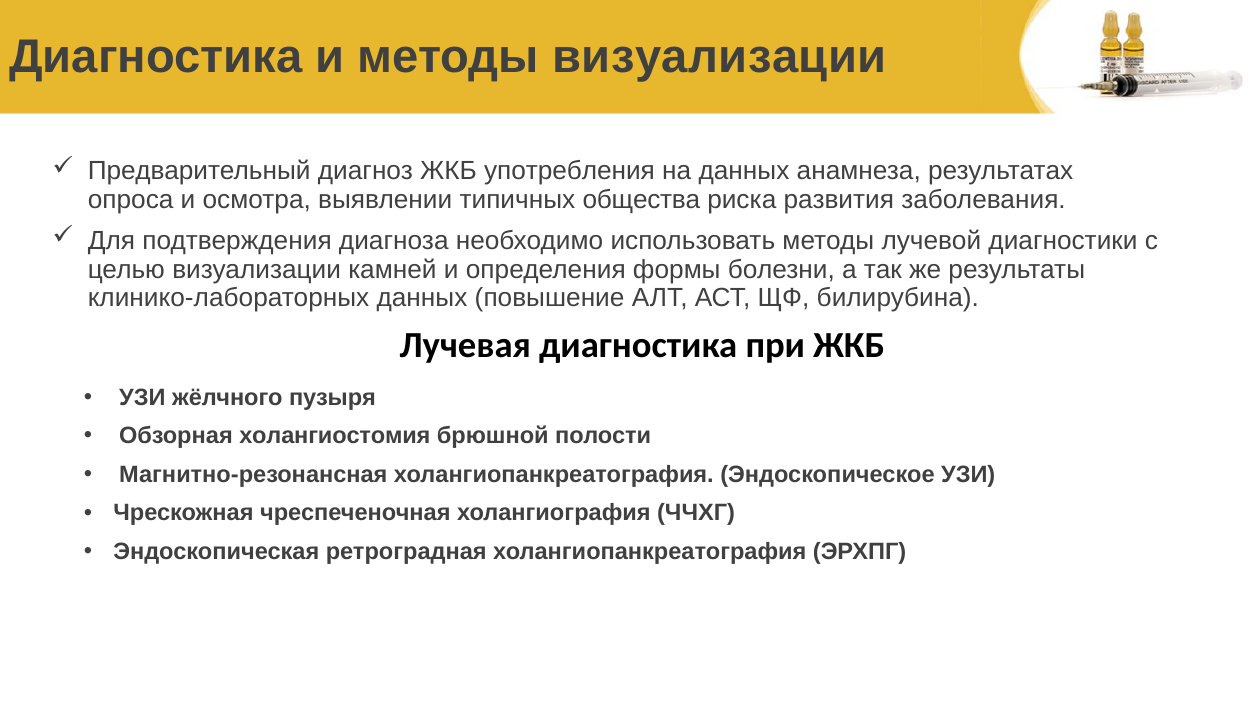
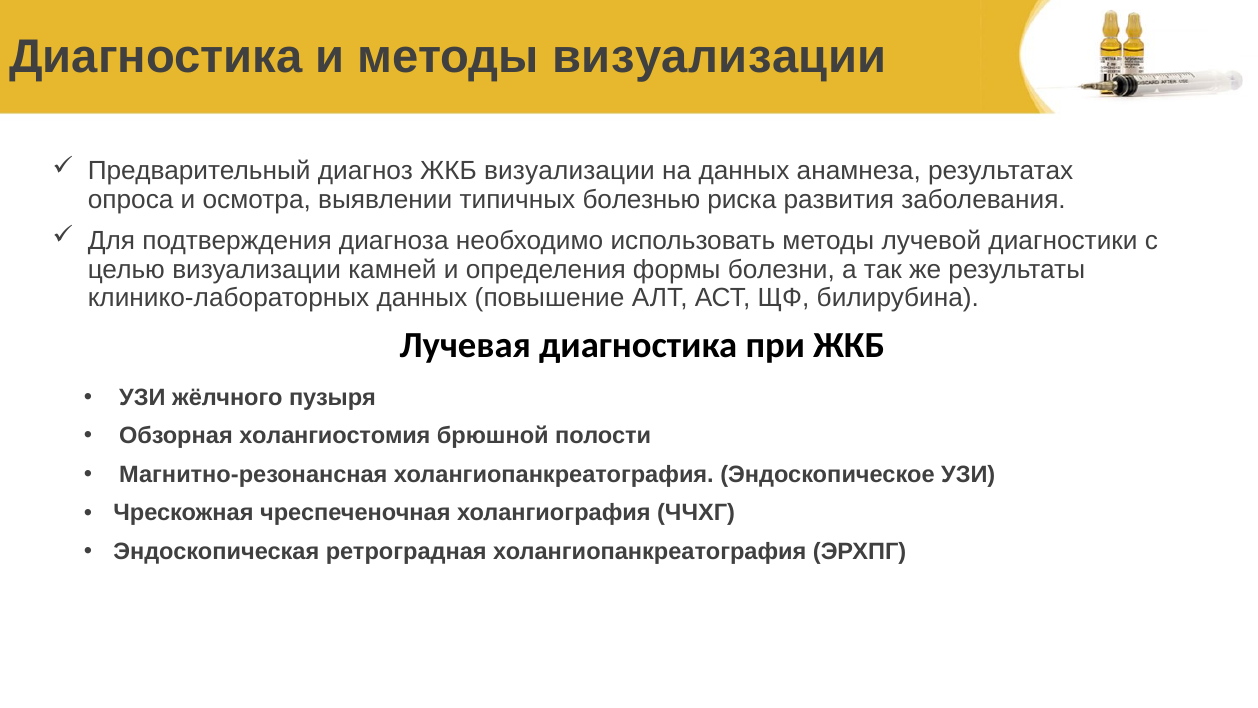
ЖКБ употребления: употребления -> визуализации
общества: общества -> болезнью
